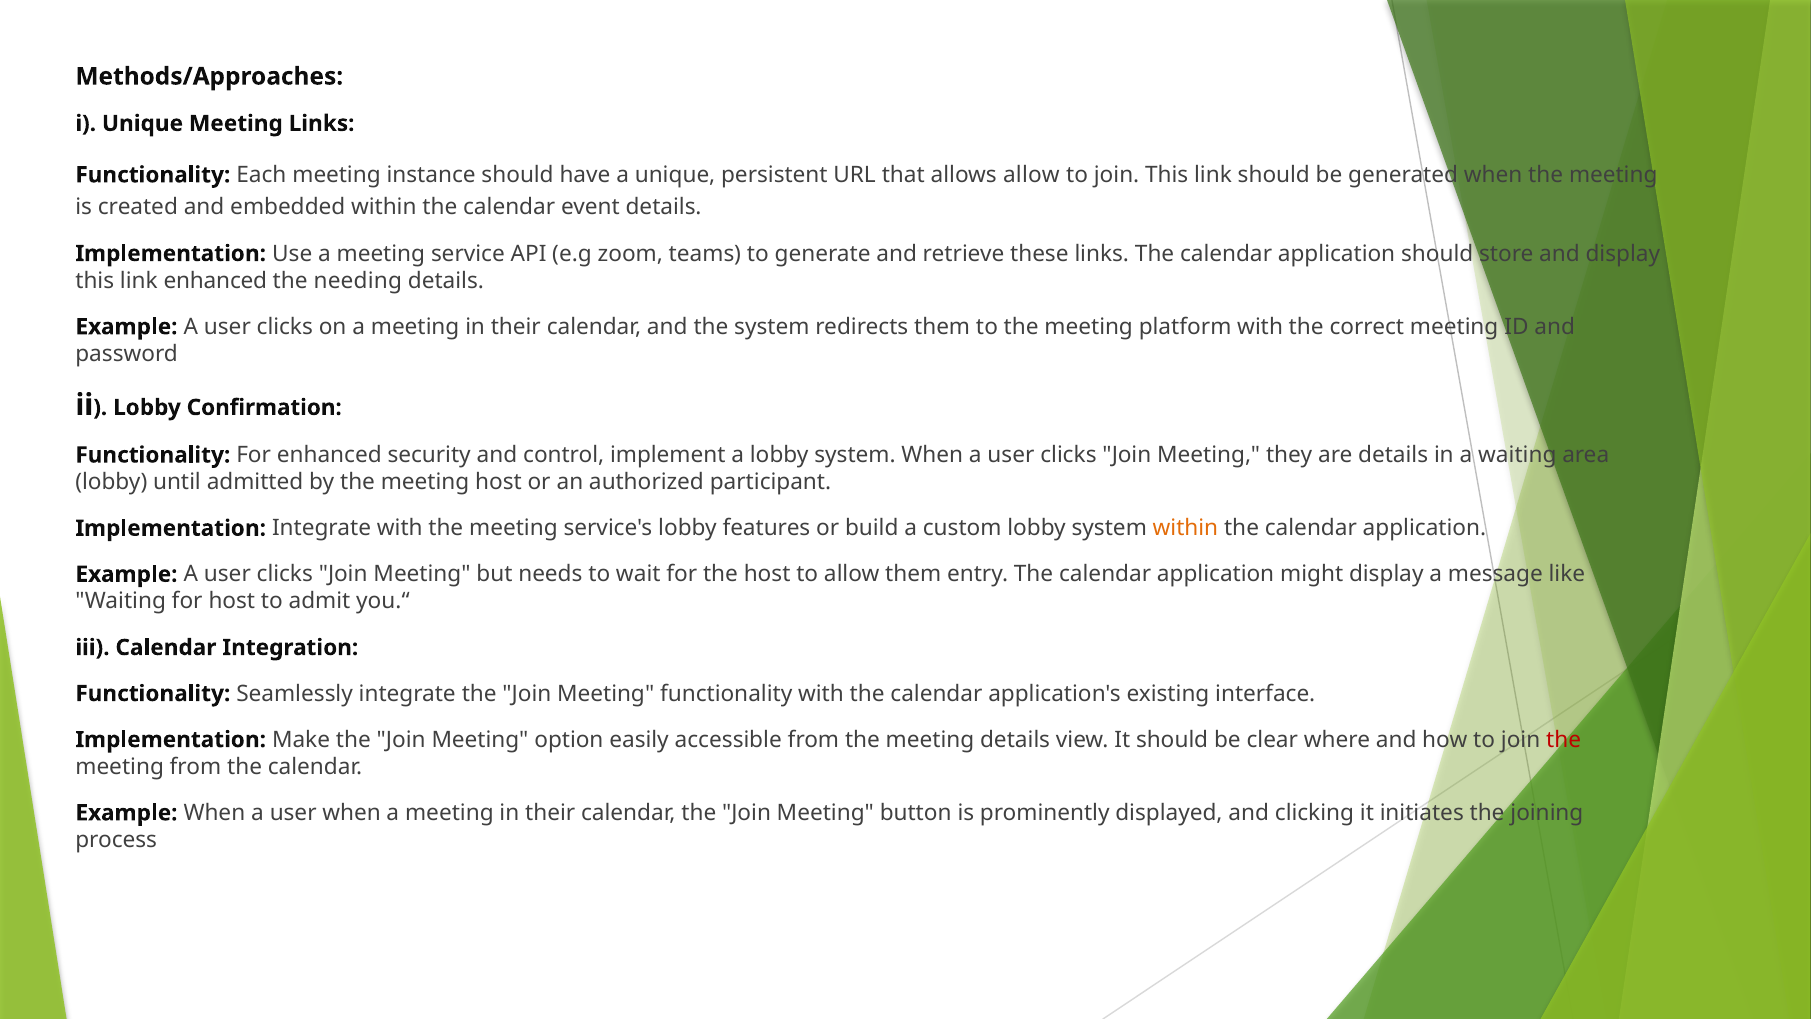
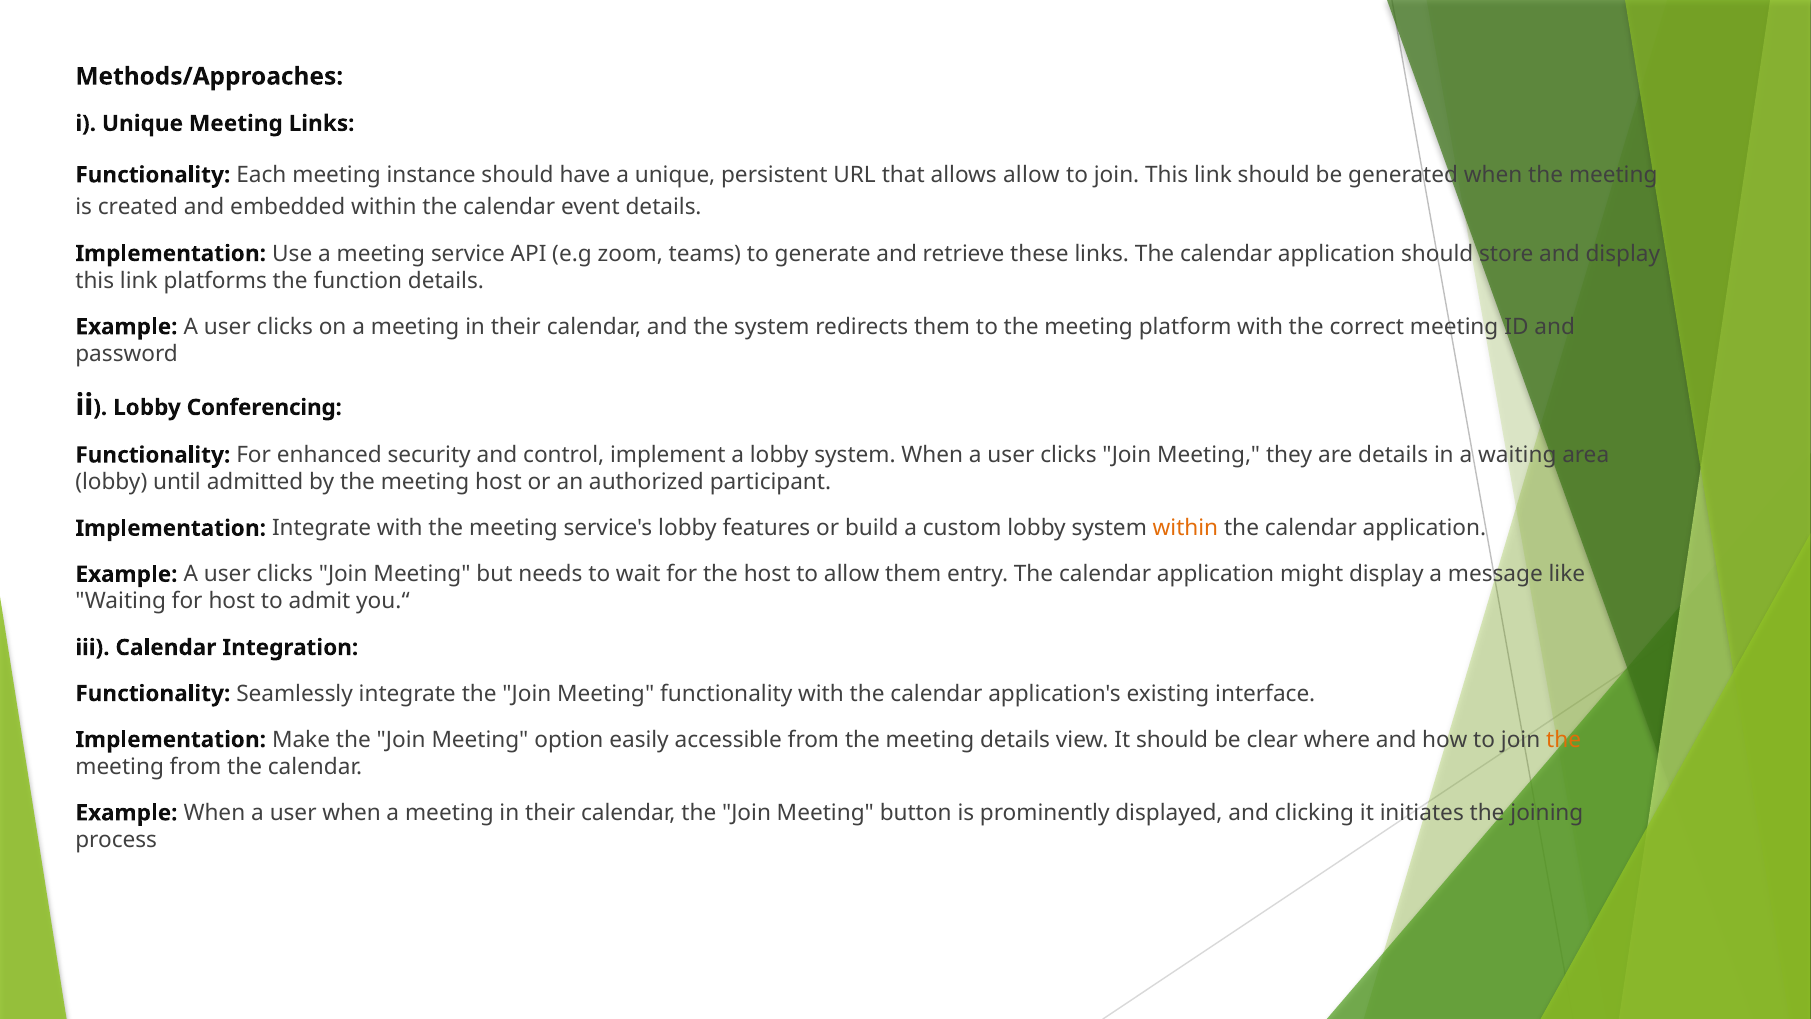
link enhanced: enhanced -> platforms
needing: needing -> function
Confirmation: Confirmation -> Conferencing
the at (1564, 739) colour: red -> orange
